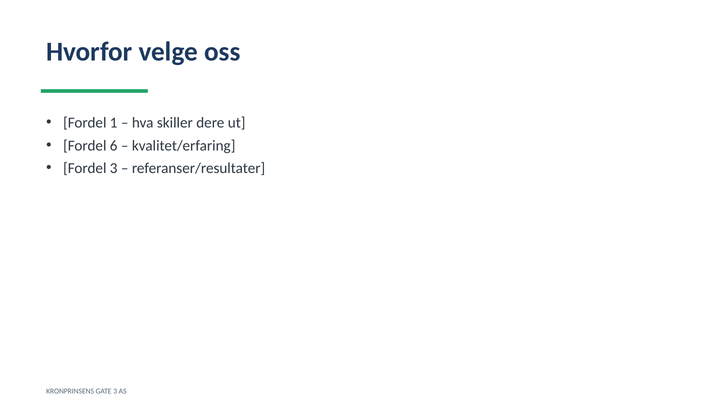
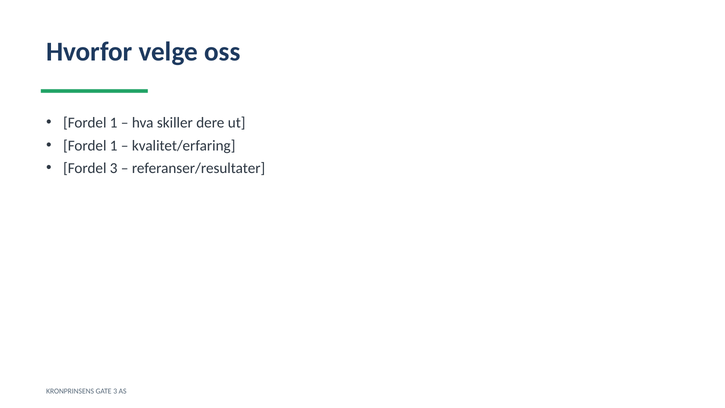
6 at (114, 145): 6 -> 1
